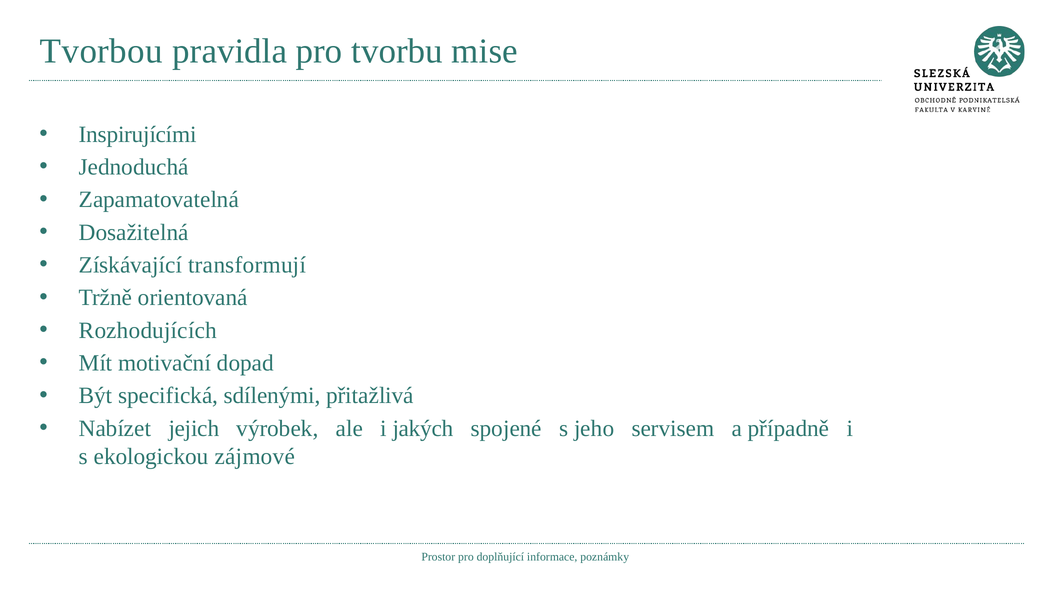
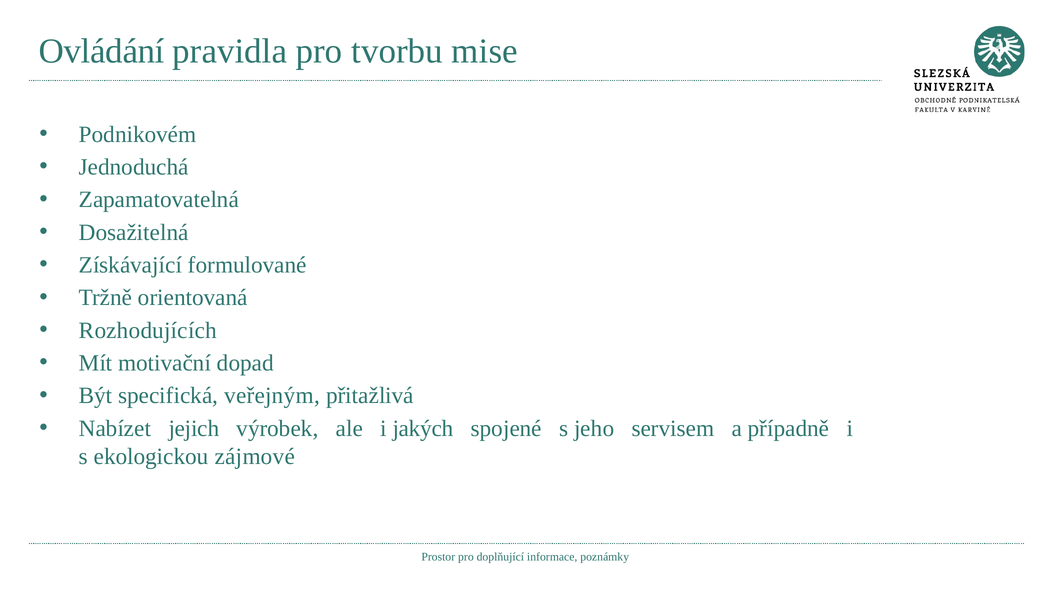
Tvorbou: Tvorbou -> Ovládání
Inspirujícími: Inspirujícími -> Podnikovém
transformují: transformují -> formulované
sdílenými: sdílenými -> veřejným
